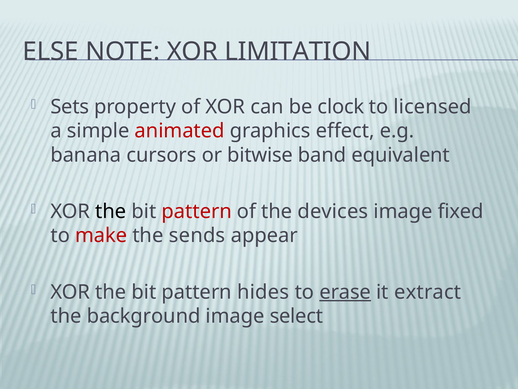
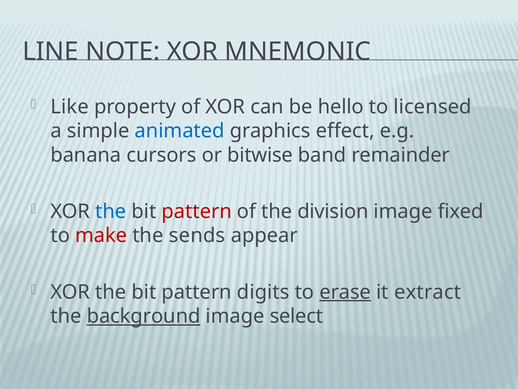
ELSE: ELSE -> LINE
LIMITATION: LIMITATION -> MNEMONIC
Sets: Sets -> Like
clock: clock -> hello
animated colour: red -> blue
equivalent: equivalent -> remainder
the at (111, 211) colour: black -> blue
devices: devices -> division
hides: hides -> digits
background underline: none -> present
